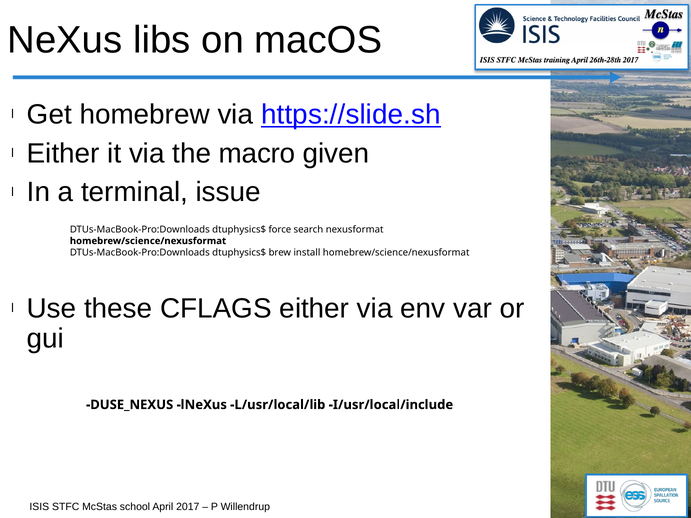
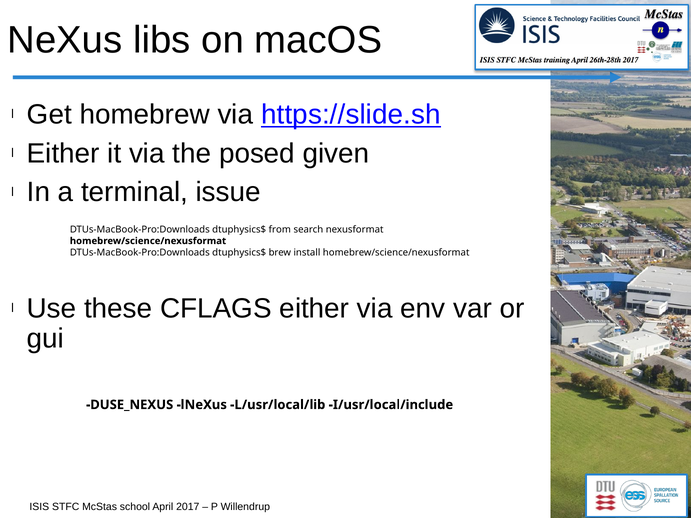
macro: macro -> posed
force: force -> from
